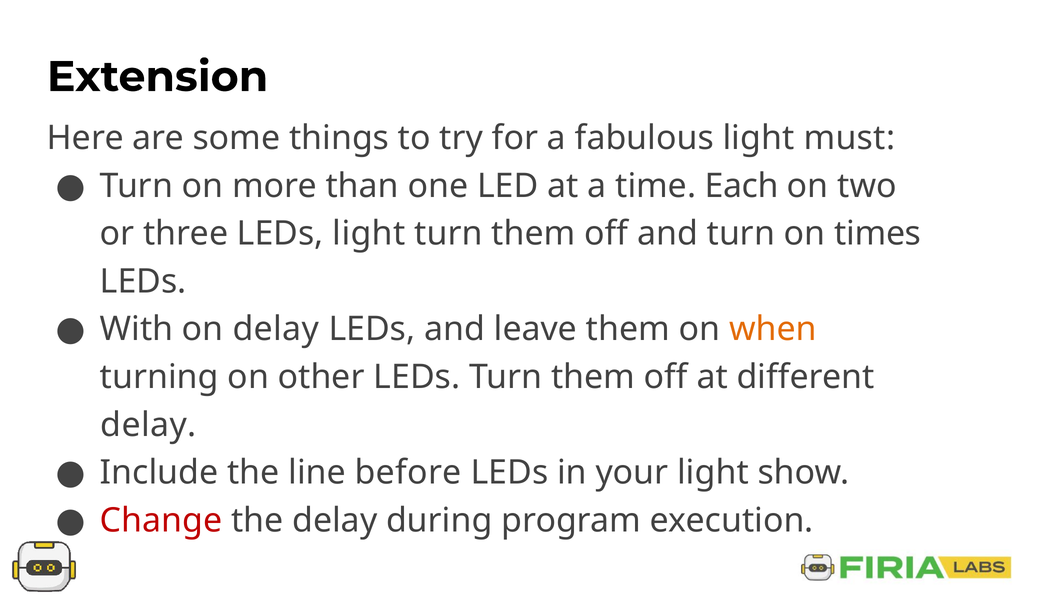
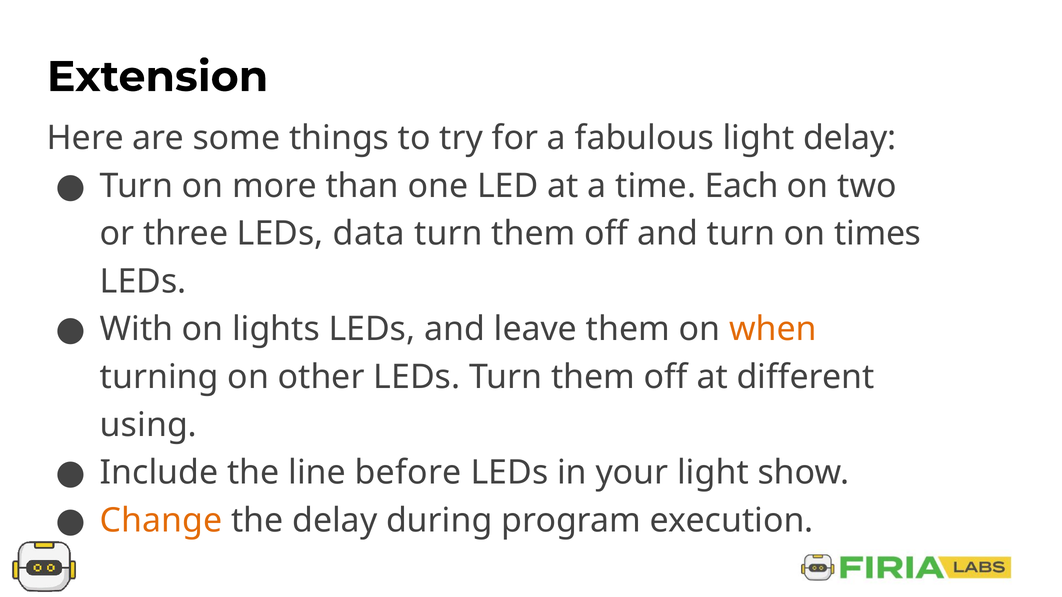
light must: must -> delay
LEDs light: light -> data
on delay: delay -> lights
delay at (148, 425): delay -> using
Change colour: red -> orange
